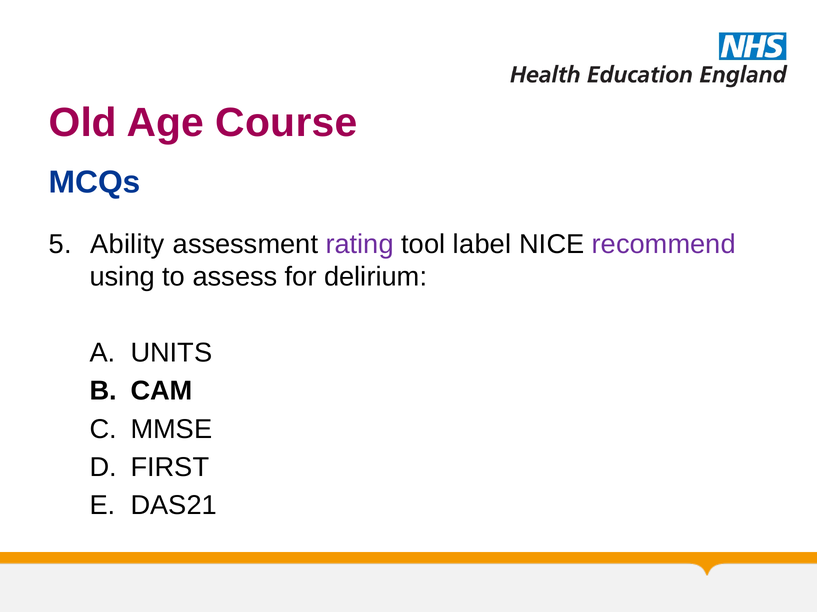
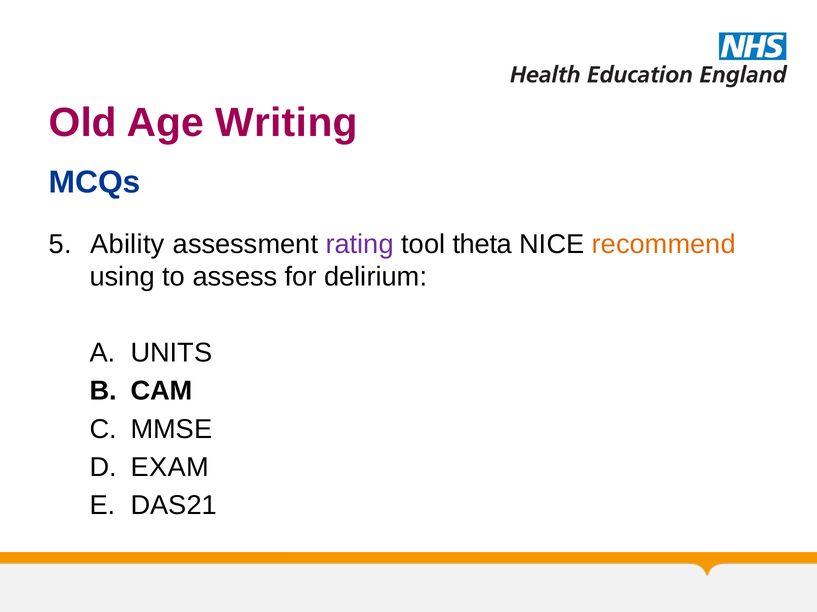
Course: Course -> Writing
label: label -> theta
recommend colour: purple -> orange
FIRST: FIRST -> EXAM
